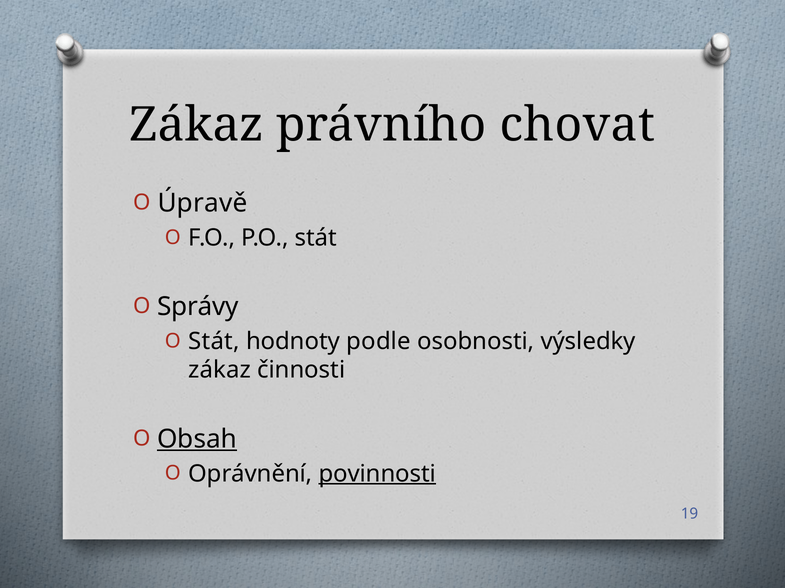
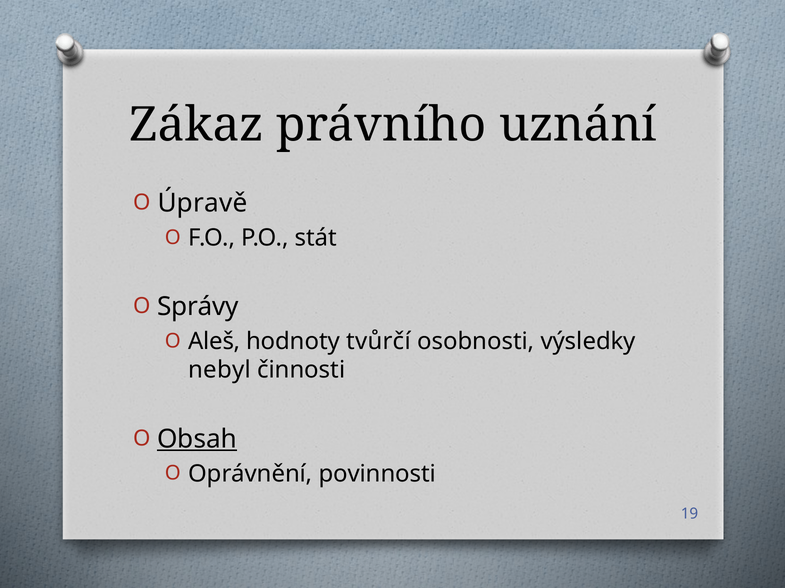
chovat: chovat -> uznání
Stát at (214, 342): Stát -> Aleš
podle: podle -> tvůrčí
zákaz at (220, 371): zákaz -> nebyl
povinnosti underline: present -> none
